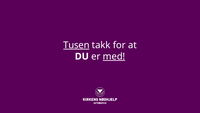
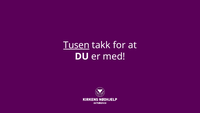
med underline: present -> none
